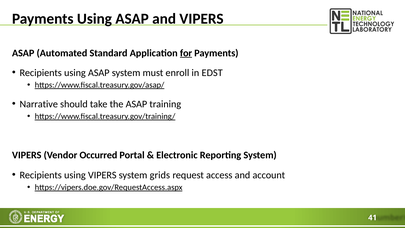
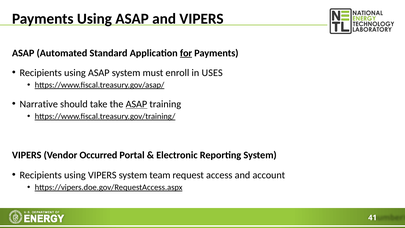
EDST: EDST -> USES
ASAP at (136, 104) underline: none -> present
grids: grids -> team
